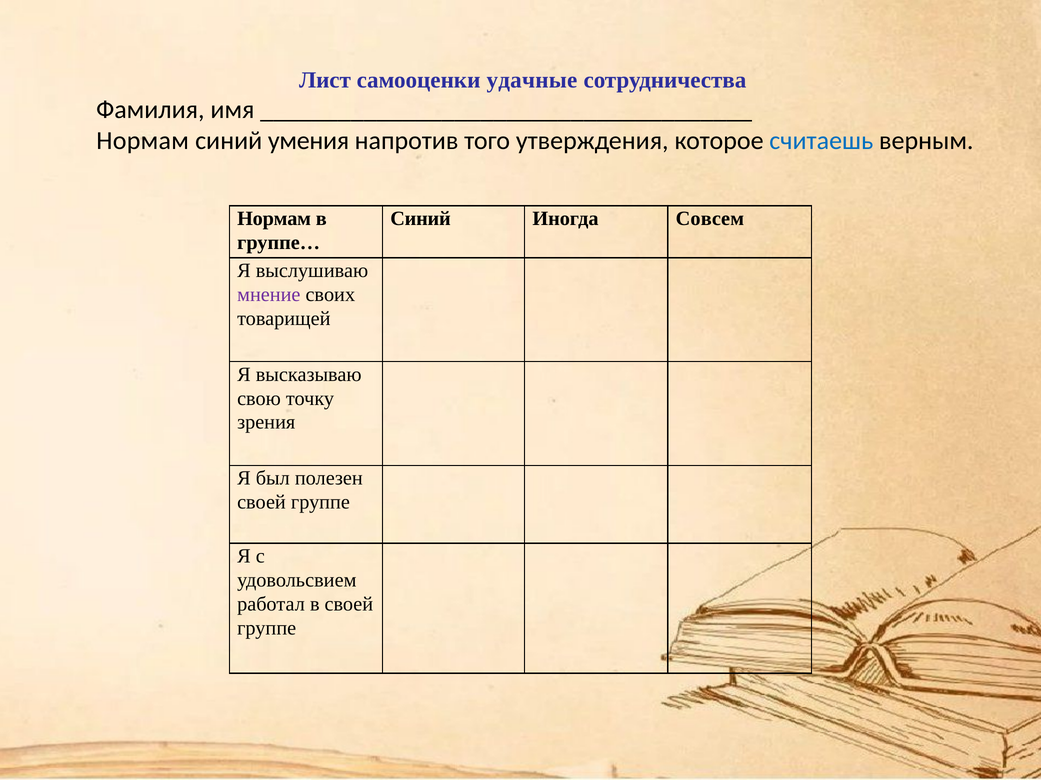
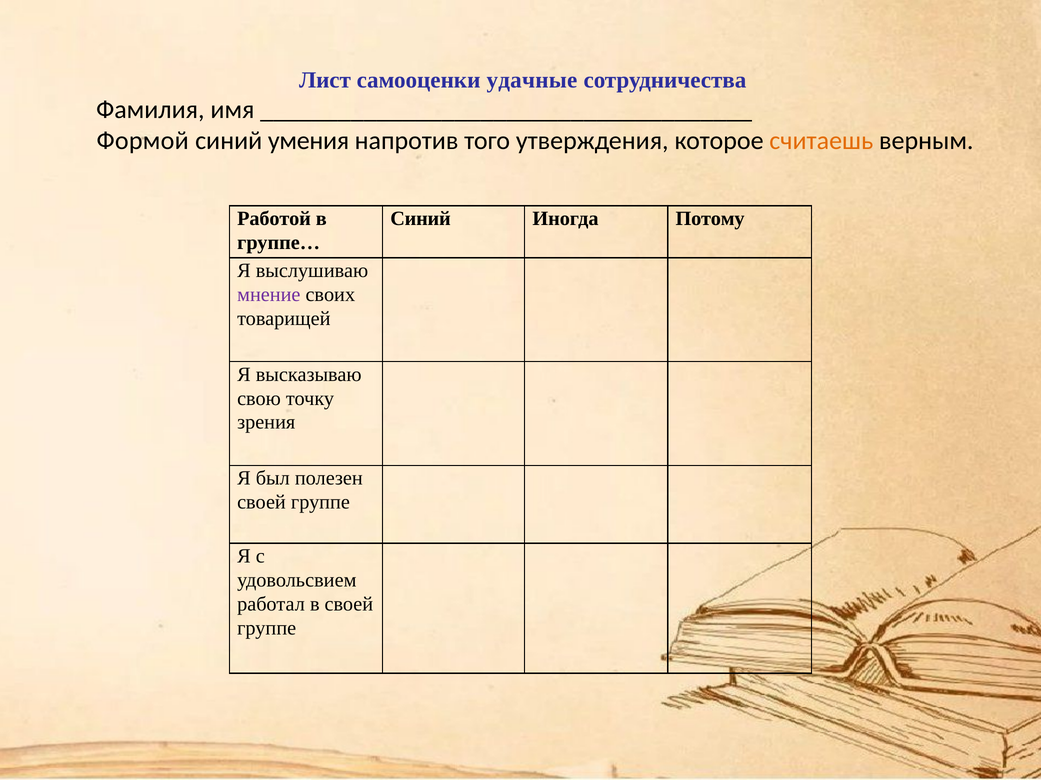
Нормам at (143, 141): Нормам -> Формой
считаешь colour: blue -> orange
Нормам at (274, 219): Нормам -> Работой
Совсем: Совсем -> Потому
